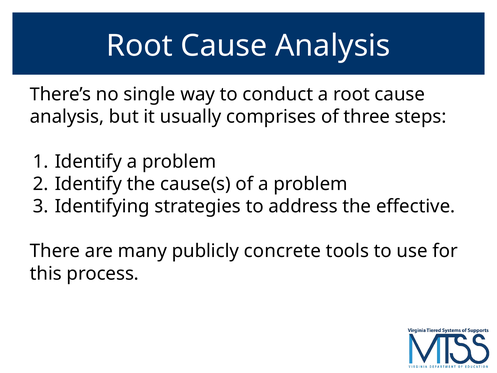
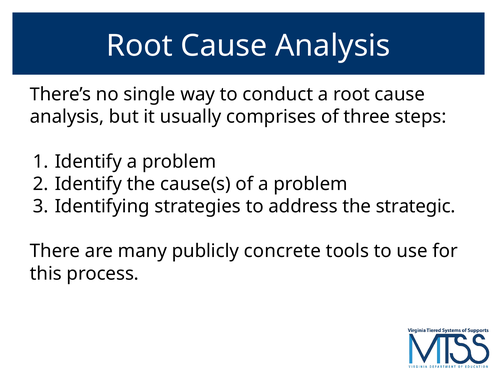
effective: effective -> strategic
